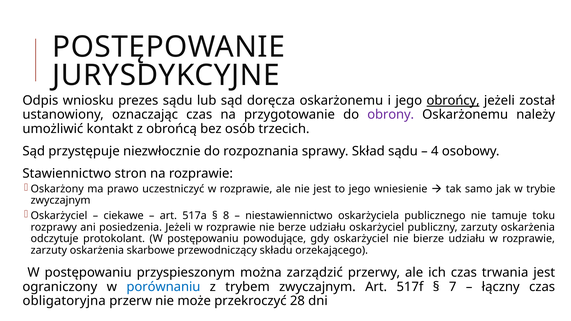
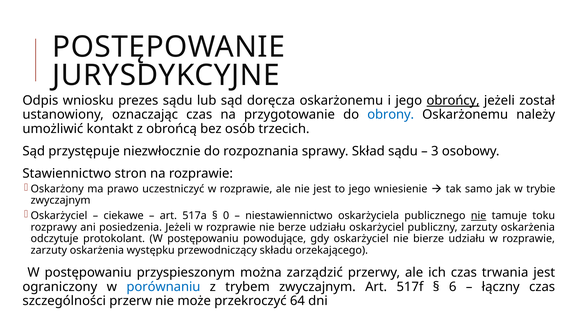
obrony colour: purple -> blue
4: 4 -> 3
8: 8 -> 0
nie at (479, 216) underline: none -> present
skarbowe: skarbowe -> występku
7: 7 -> 6
obligatoryjna: obligatoryjna -> szczególności
28: 28 -> 64
